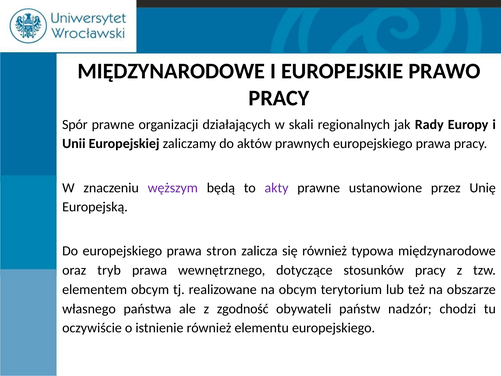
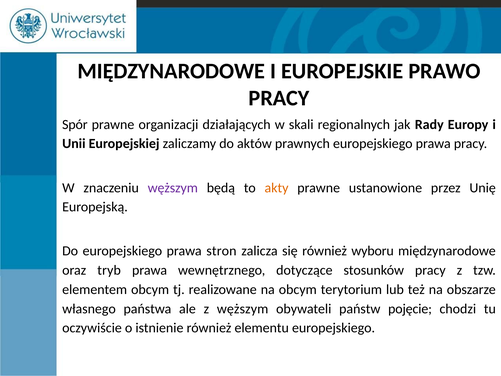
akty colour: purple -> orange
typowa: typowa -> wyboru
z zgodność: zgodność -> węższym
nadzór: nadzór -> pojęcie
